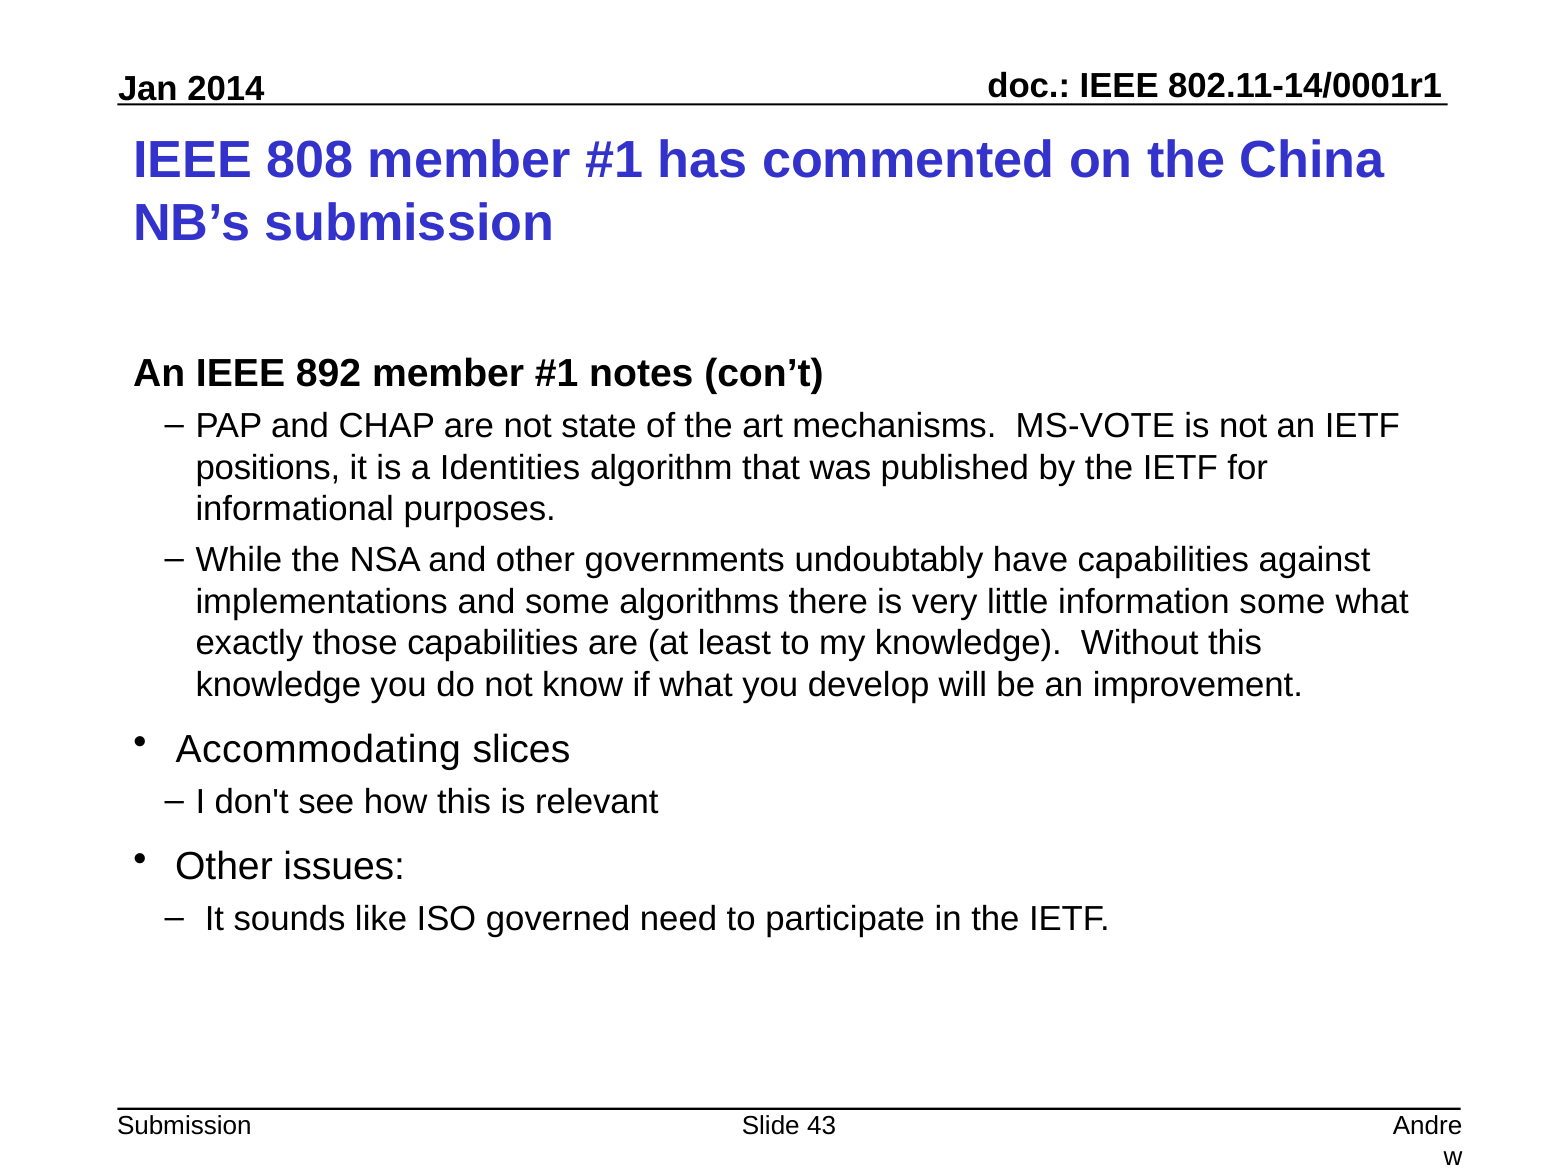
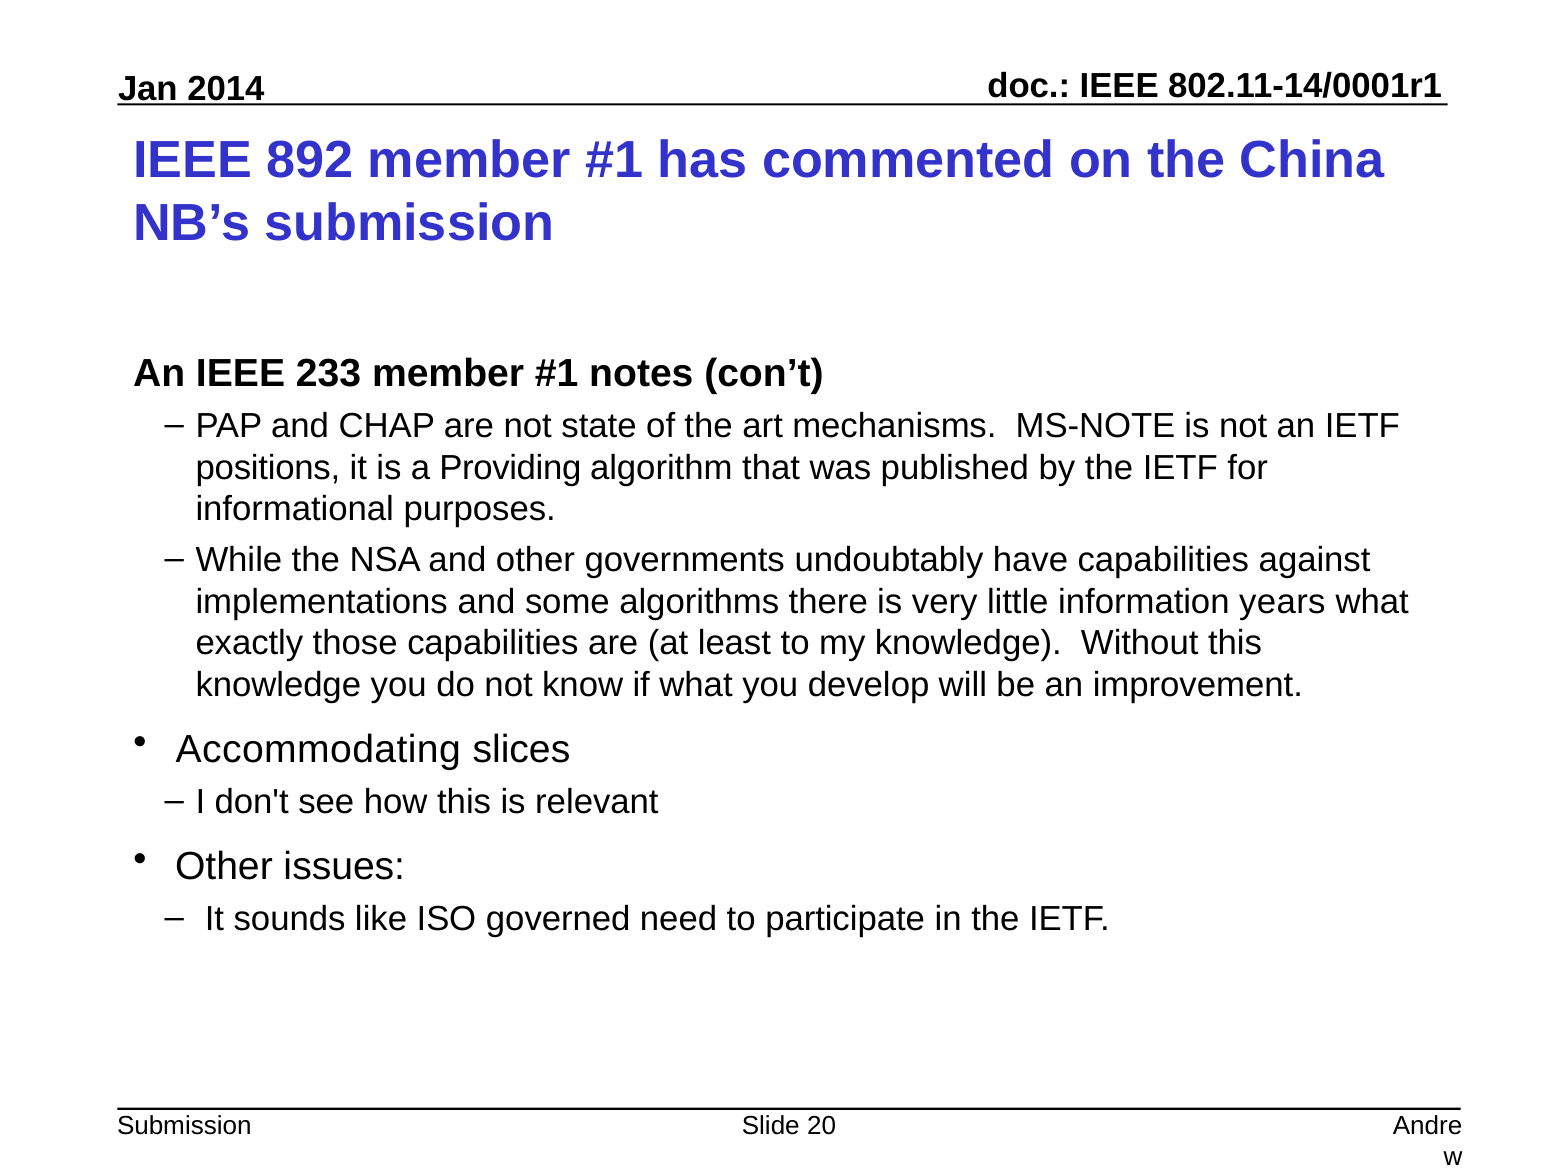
808: 808 -> 892
892: 892 -> 233
MS-VOTE: MS-VOTE -> MS-NOTE
Identities: Identities -> Providing
information some: some -> years
43: 43 -> 20
